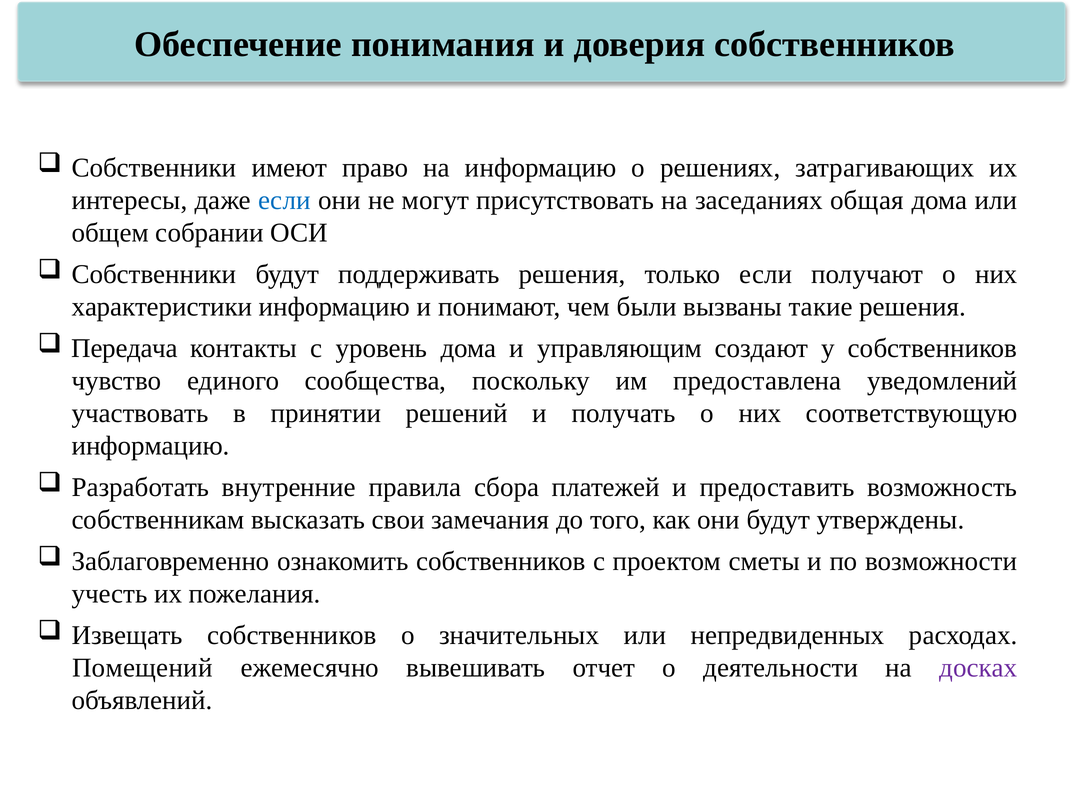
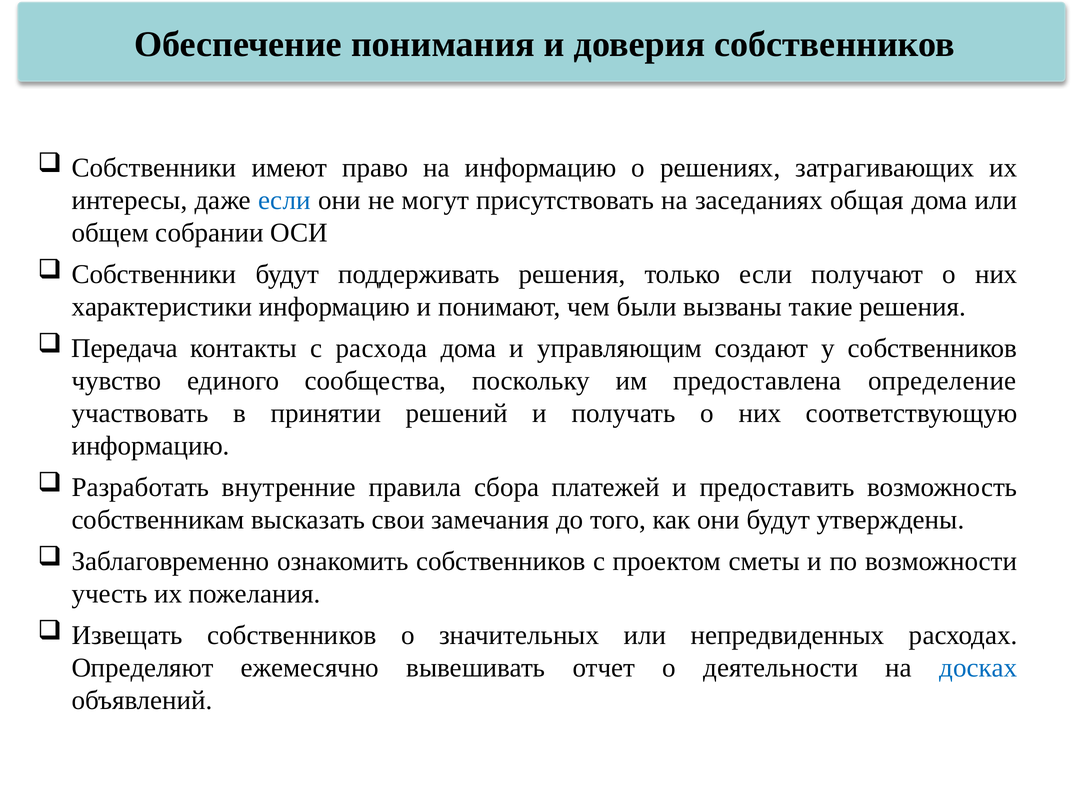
уровень: уровень -> расхода
уведомлений: уведомлений -> определение
Помещений: Помещений -> Определяют
досках colour: purple -> blue
